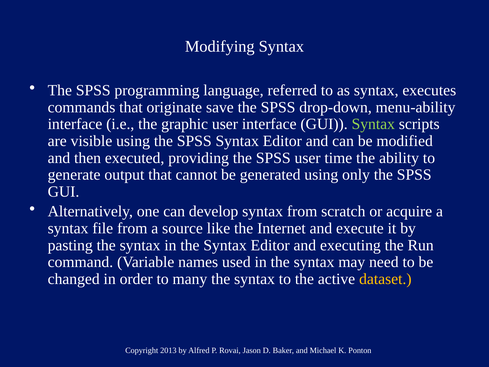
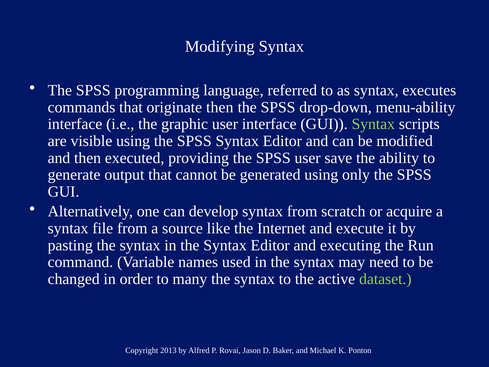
originate save: save -> then
time: time -> save
dataset colour: yellow -> light green
